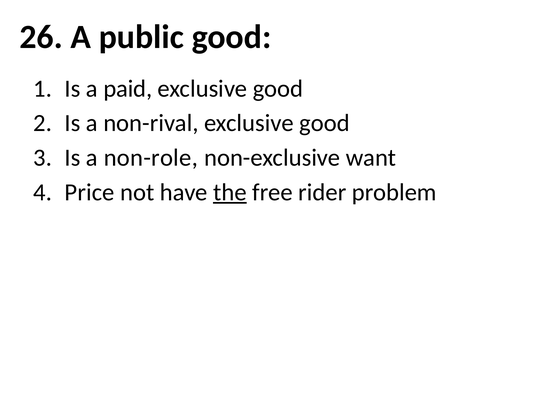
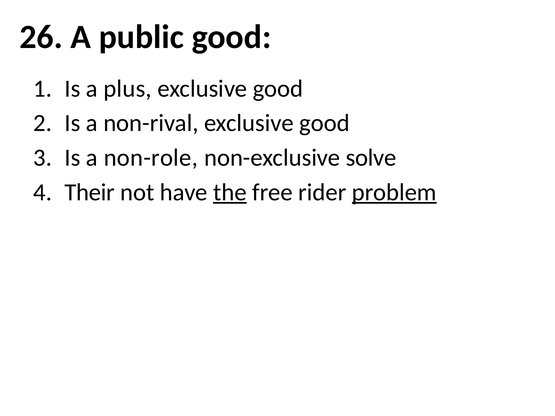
paid: paid -> plus
want: want -> solve
Price: Price -> Their
problem underline: none -> present
